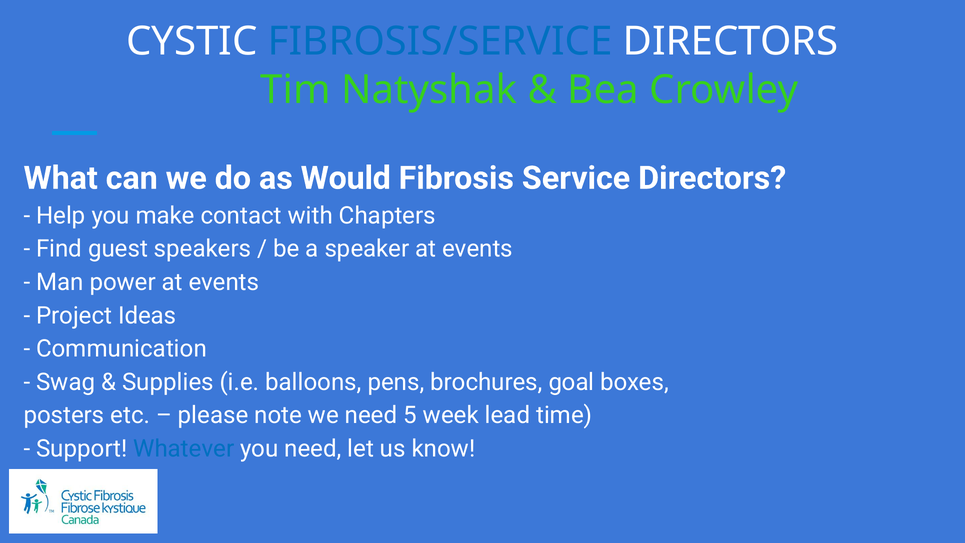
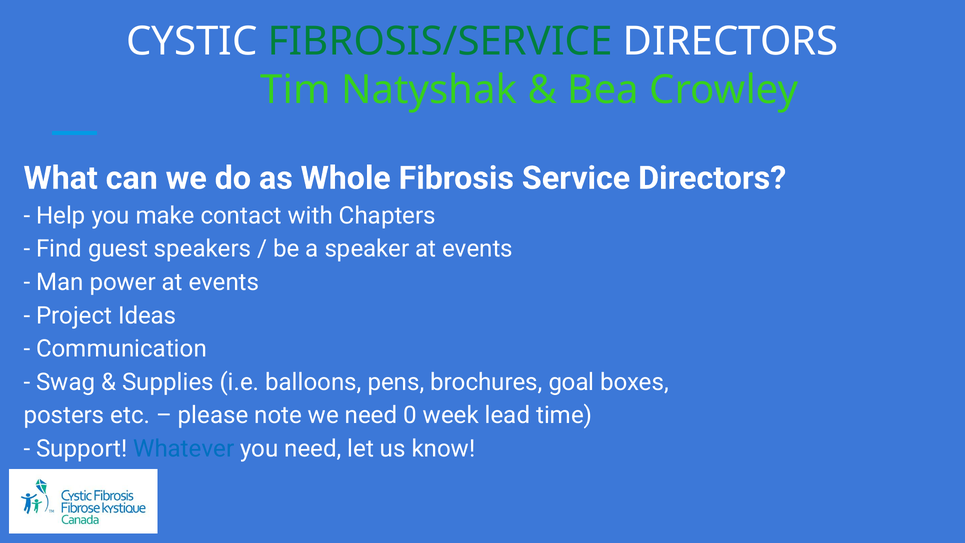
FIBROSIS/SERVICE colour: blue -> green
Would: Would -> Whole
5: 5 -> 0
